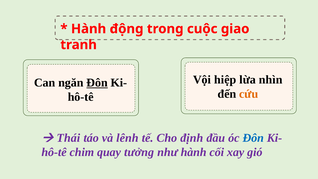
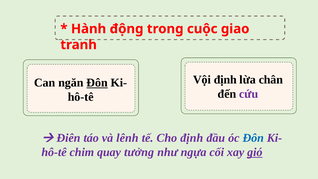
Vội hiệp: hiệp -> định
nhìn: nhìn -> chân
cứu colour: orange -> purple
Thái: Thái -> Điên
như hành: hành -> ngựa
gió underline: none -> present
